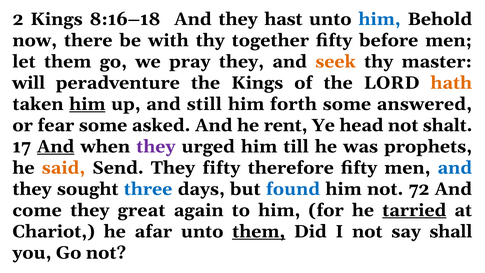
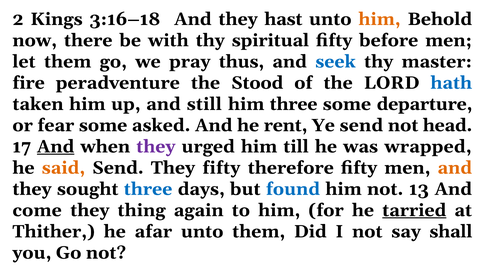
8:16–18: 8:16–18 -> 3:16–18
him at (379, 19) colour: blue -> orange
together: together -> spiritual
pray they: they -> thus
seek colour: orange -> blue
will: will -> fire
the Kings: Kings -> Stood
hath colour: orange -> blue
him at (87, 104) underline: present -> none
him forth: forth -> three
answered: answered -> departure
Ye head: head -> send
shalt: shalt -> head
prophets: prophets -> wrapped
and at (455, 168) colour: blue -> orange
72: 72 -> 13
great: great -> thing
Chariot: Chariot -> Thither
them at (259, 231) underline: present -> none
